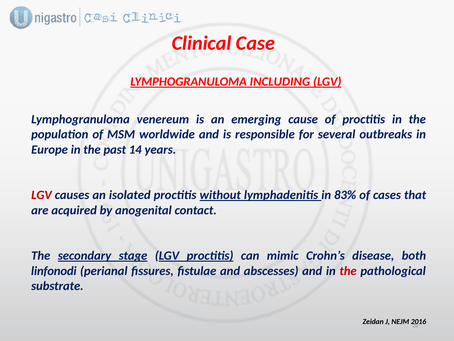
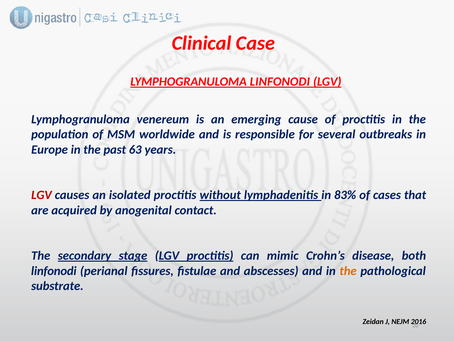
LYMPHOGRANULOMA INCLUDING: INCLUDING -> LINFONODI
14: 14 -> 63
the at (348, 271) colour: red -> orange
